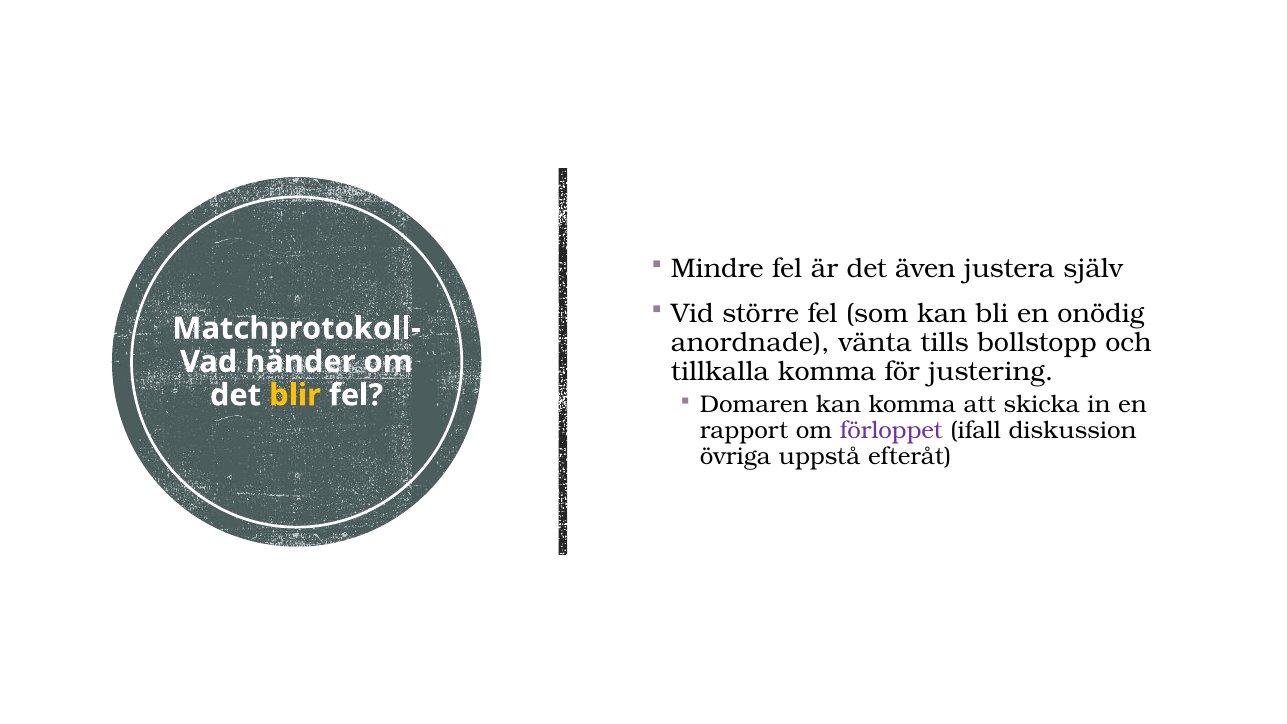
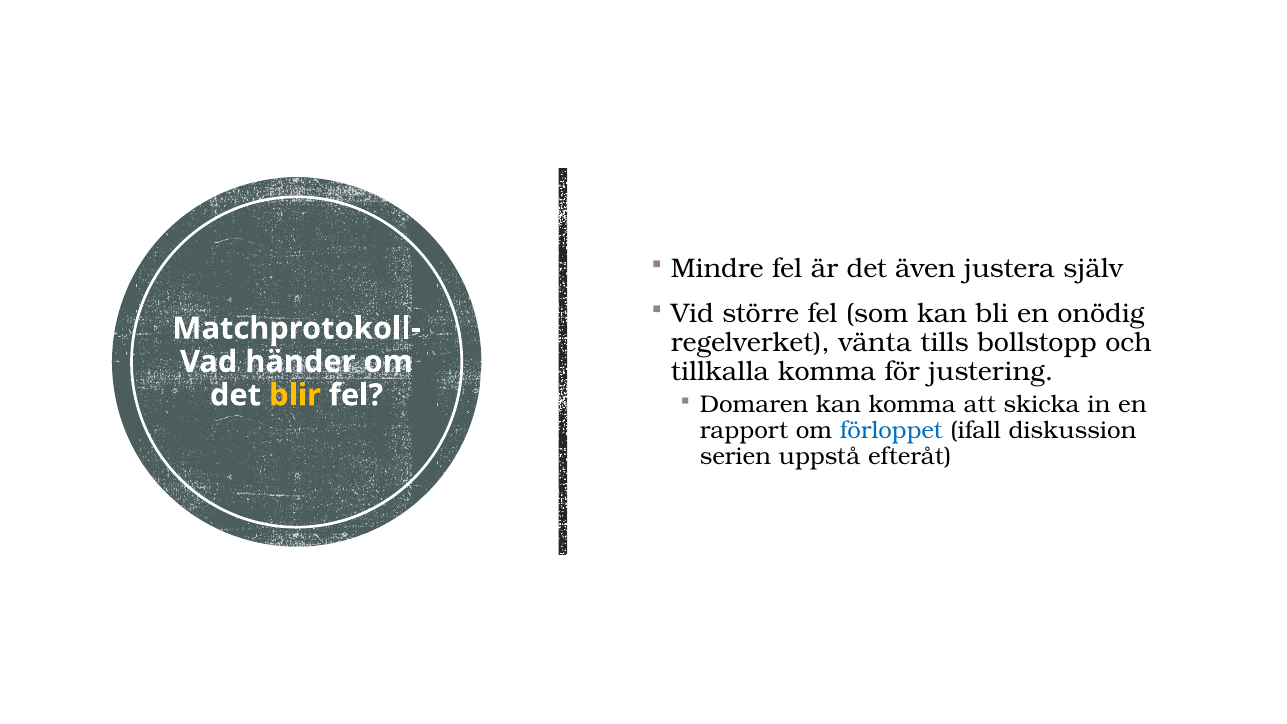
anordnade: anordnade -> regelverket
förloppet colour: purple -> blue
övriga: övriga -> serien
